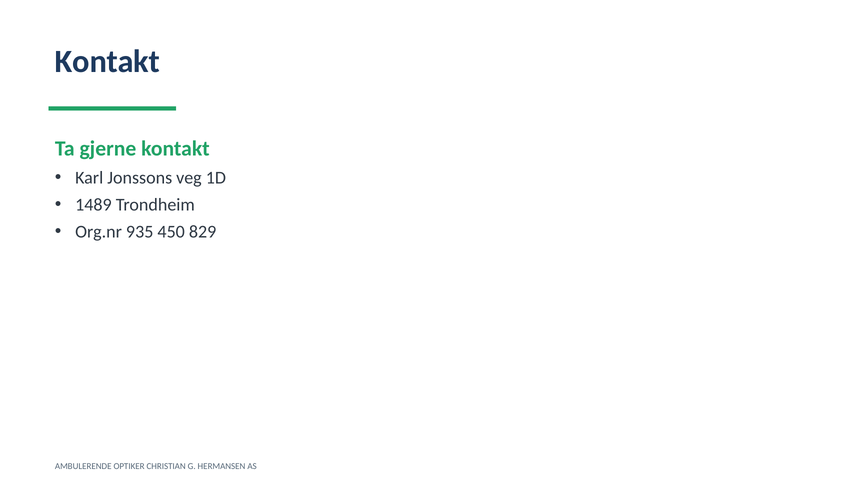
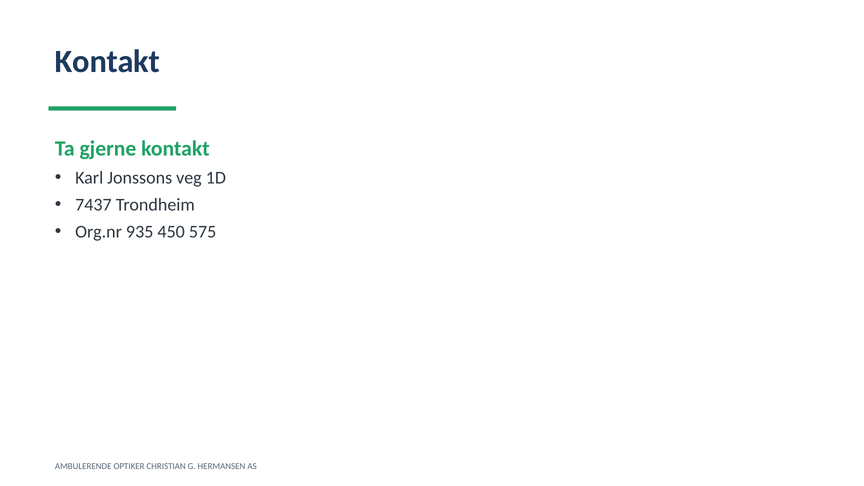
1489: 1489 -> 7437
829: 829 -> 575
